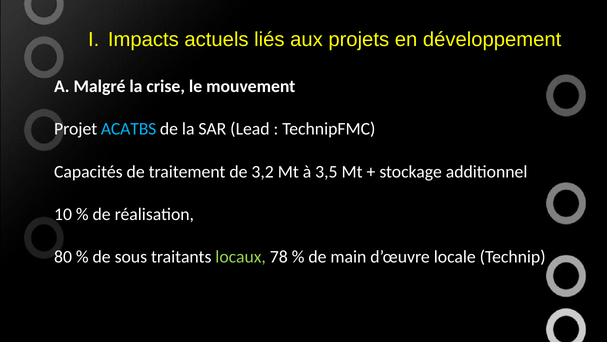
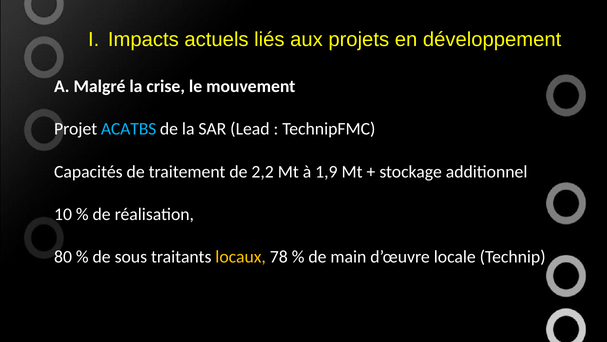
3,2: 3,2 -> 2,2
3,5: 3,5 -> 1,9
locaux colour: light green -> yellow
